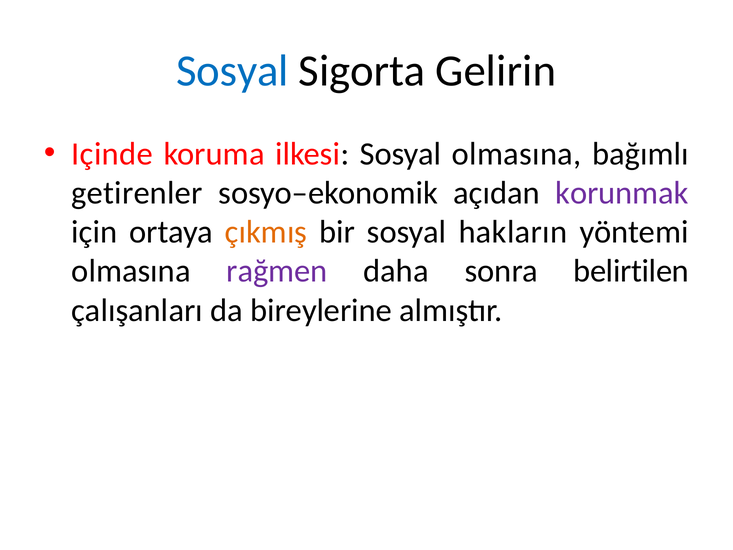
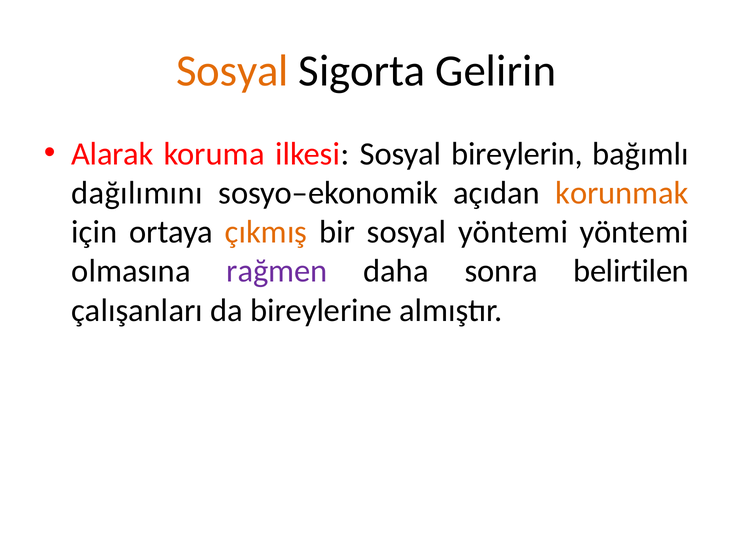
Sosyal at (232, 71) colour: blue -> orange
Içinde: Içinde -> Alarak
Sosyal olmasına: olmasına -> bireylerin
getirenler: getirenler -> dağılımını
korunmak colour: purple -> orange
sosyal hakların: hakların -> yöntemi
